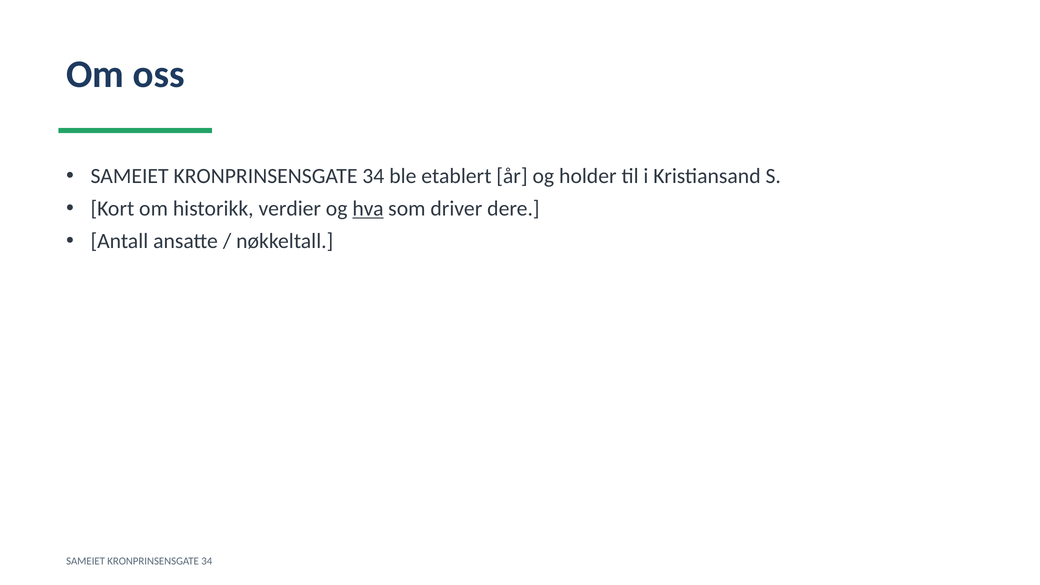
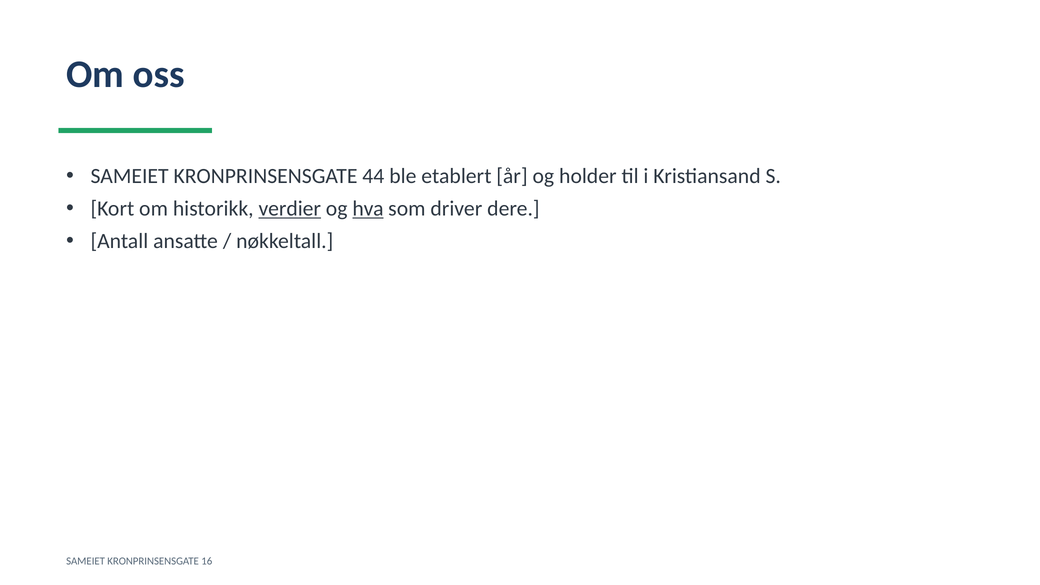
34 at (373, 176): 34 -> 44
verdier underline: none -> present
34 at (207, 561): 34 -> 16
